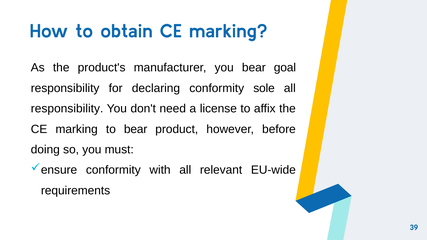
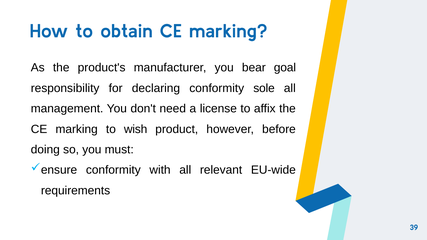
responsibility at (67, 109): responsibility -> management
to bear: bear -> wish
